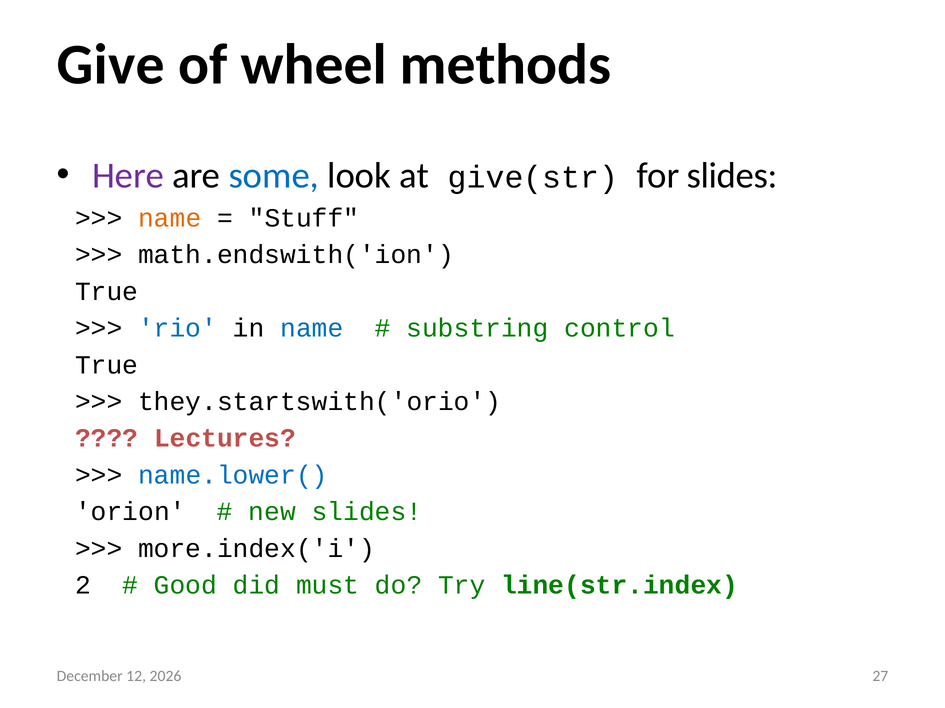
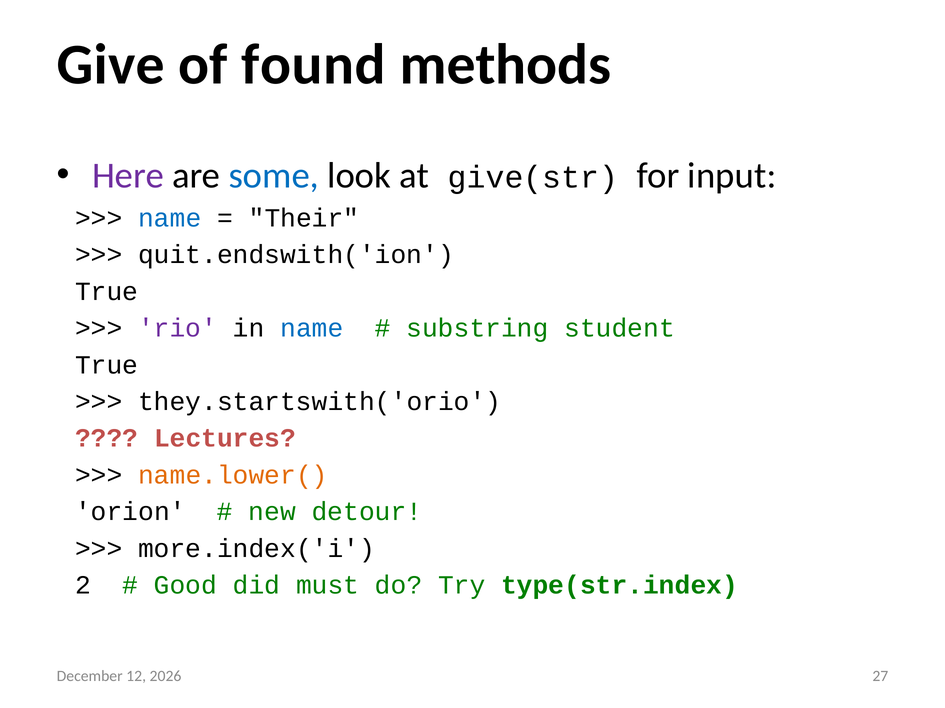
wheel: wheel -> found
for slides: slides -> input
name at (170, 218) colour: orange -> blue
Stuff: Stuff -> Their
math.endswith('ion: math.endswith('ion -> quit.endswith('ion
rio colour: blue -> purple
control: control -> student
name.lower( colour: blue -> orange
new slides: slides -> detour
line(str.index: line(str.index -> type(str.index
